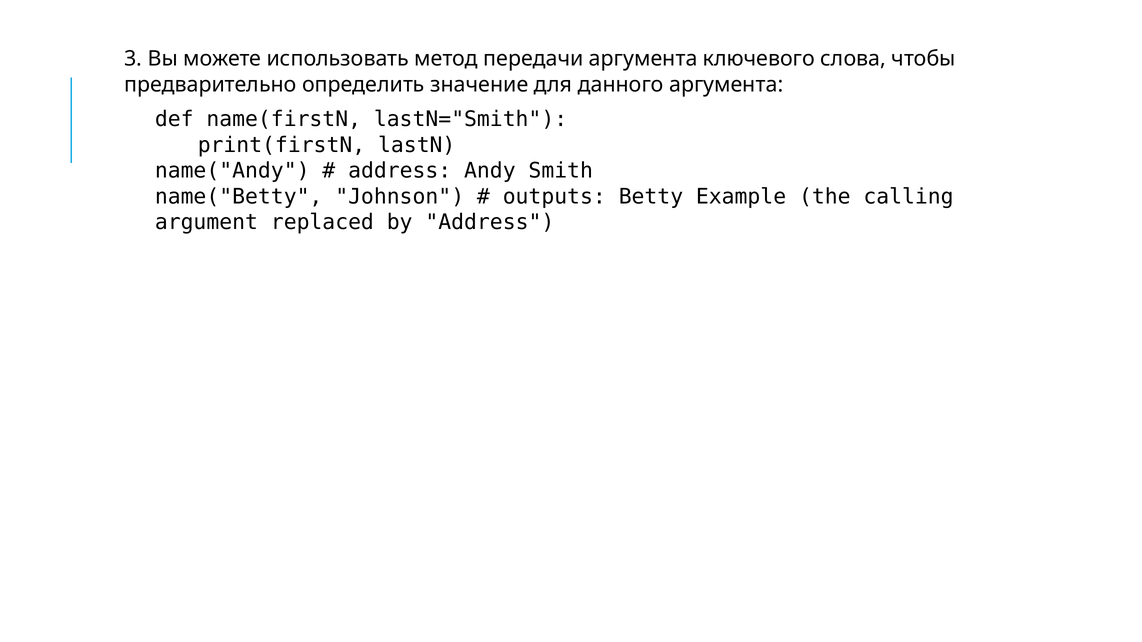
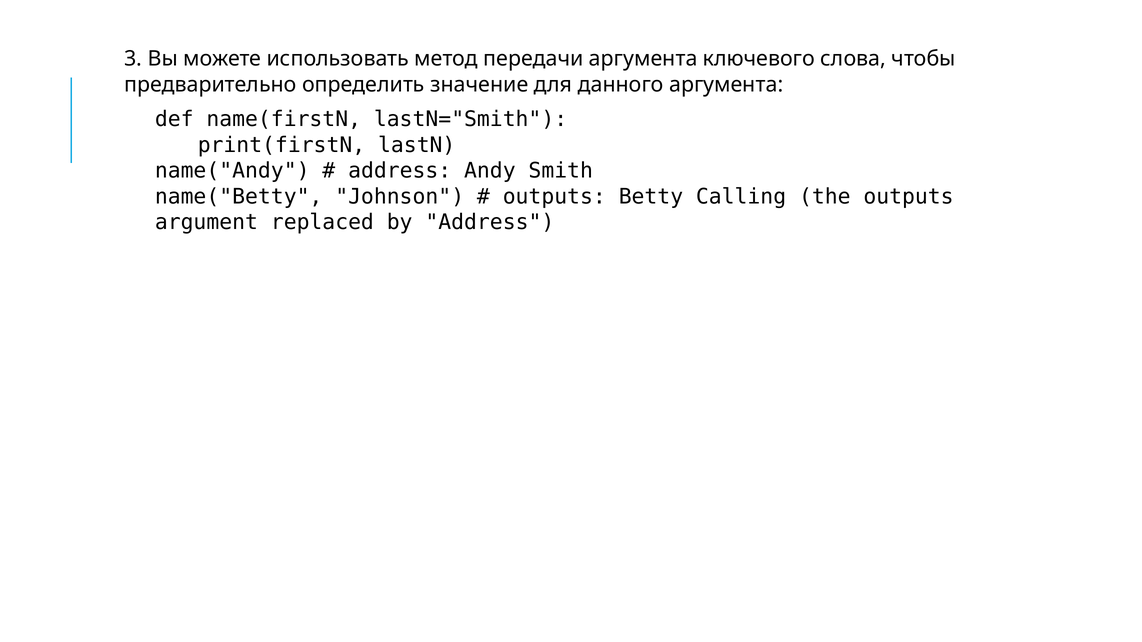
Example: Example -> Calling
the calling: calling -> outputs
